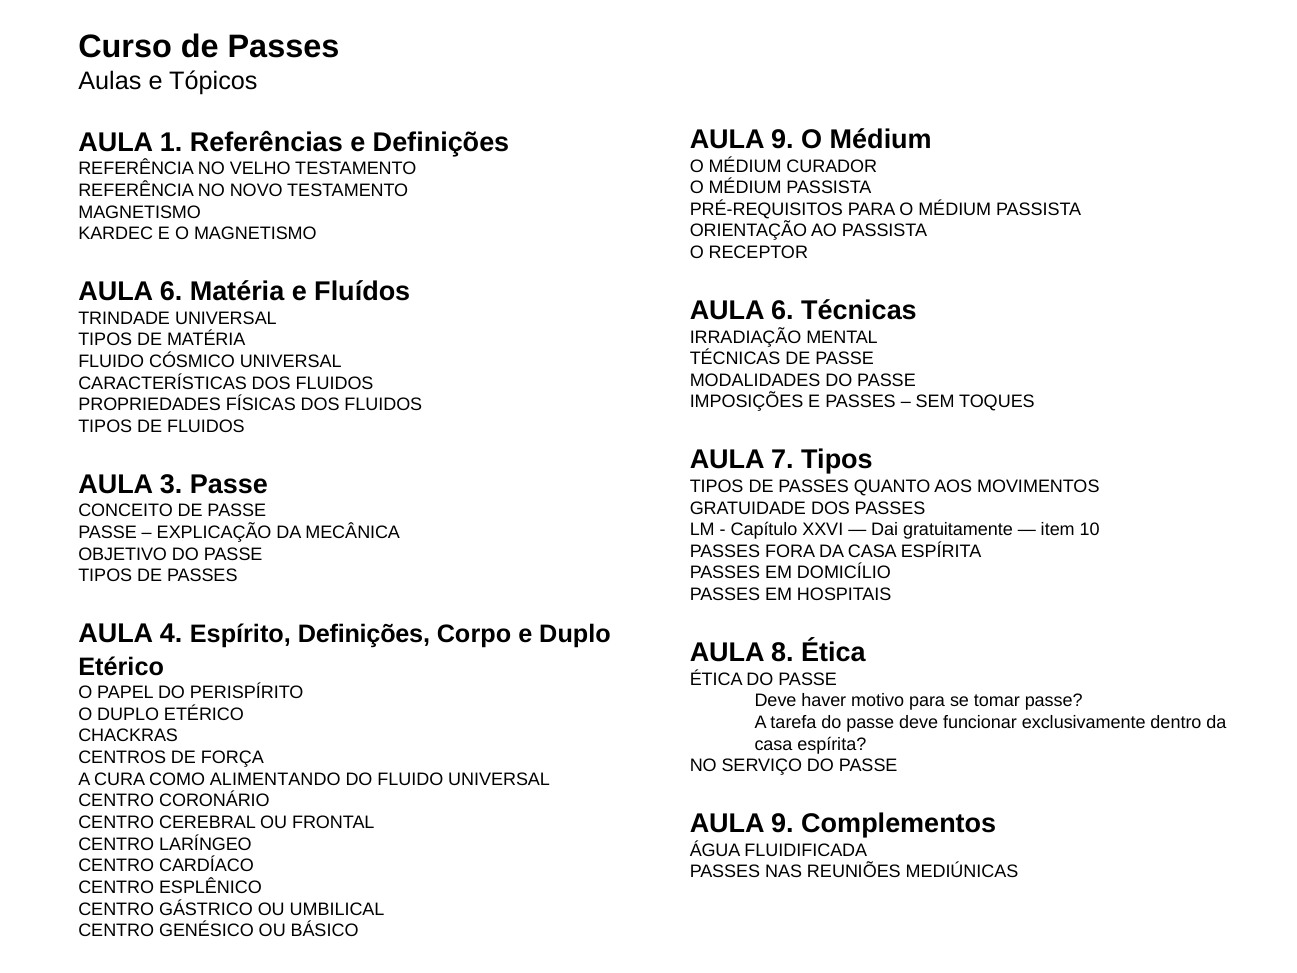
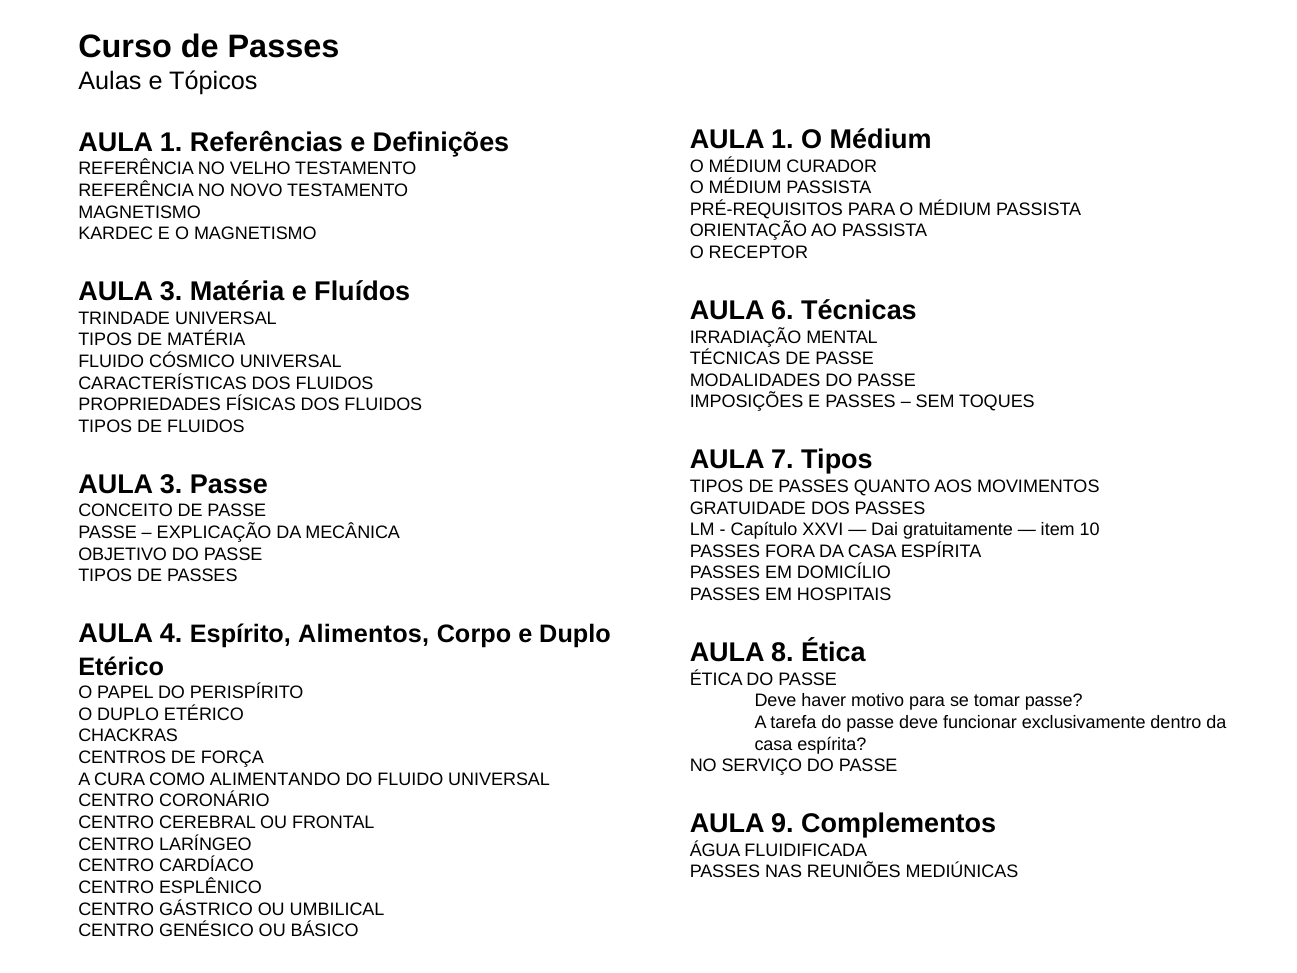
9 at (782, 140): 9 -> 1
6 at (171, 292): 6 -> 3
Espírito Definições: Definições -> Alimentos
